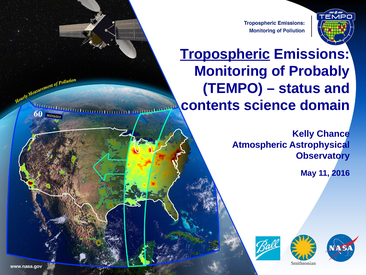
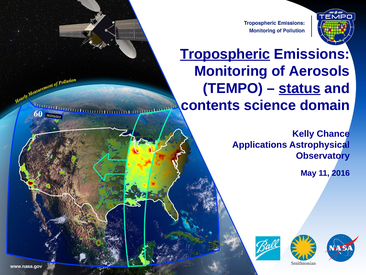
Probably: Probably -> Aerosols
status underline: none -> present
Atmospheric: Atmospheric -> Applications
